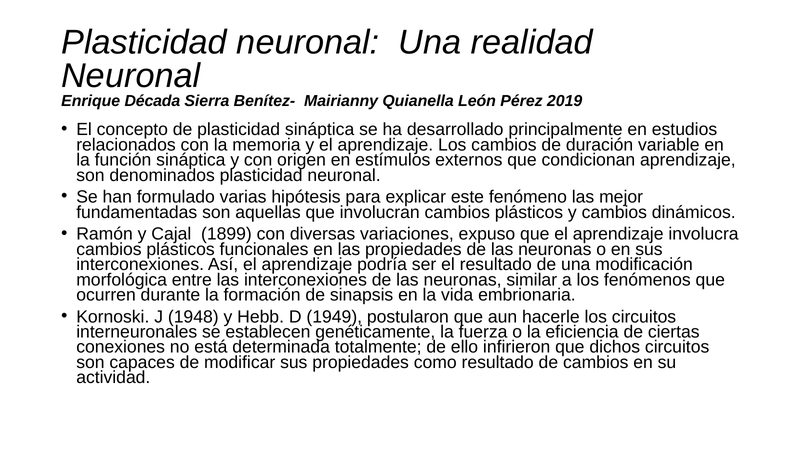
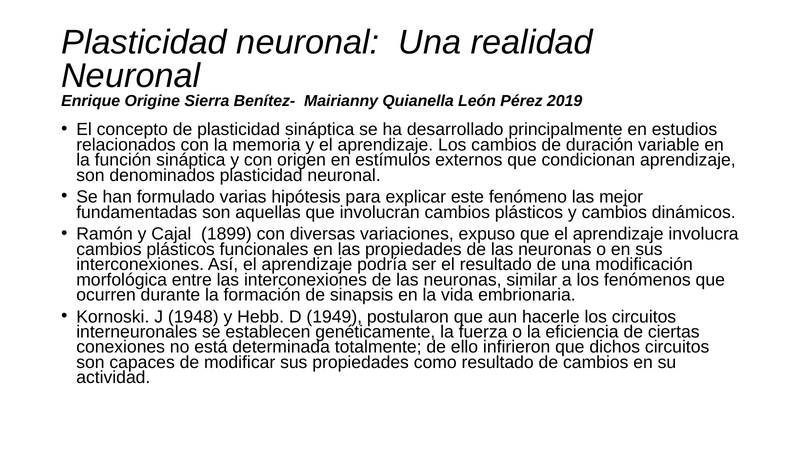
Década: Década -> Origine
